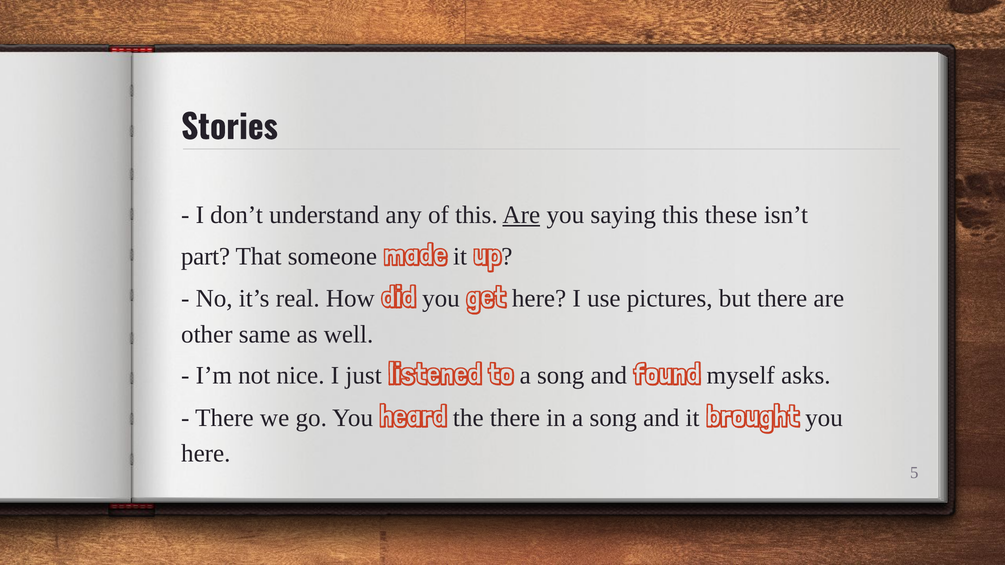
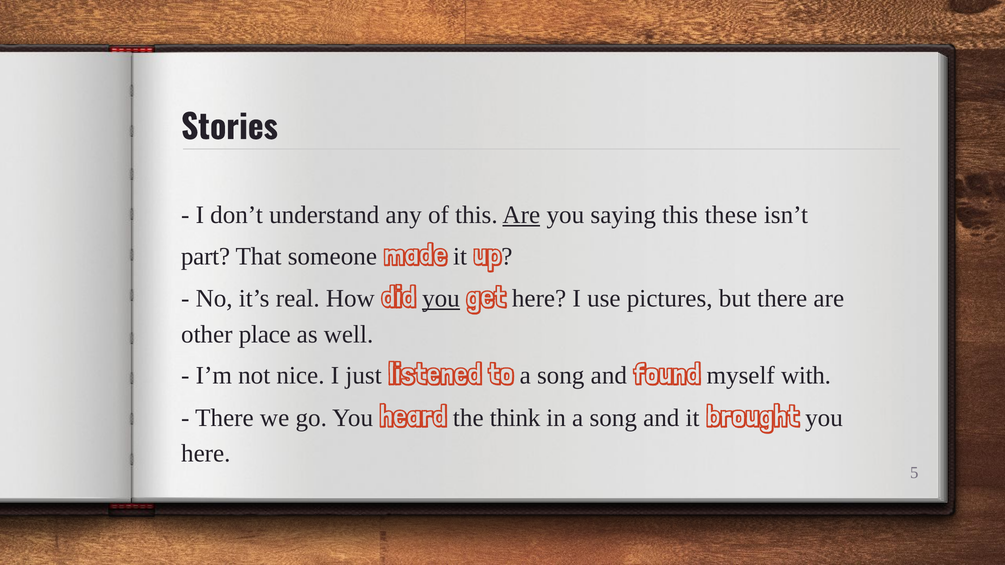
you at (441, 299) underline: none -> present
same: same -> place
asks: asks -> with
the there: there -> think
